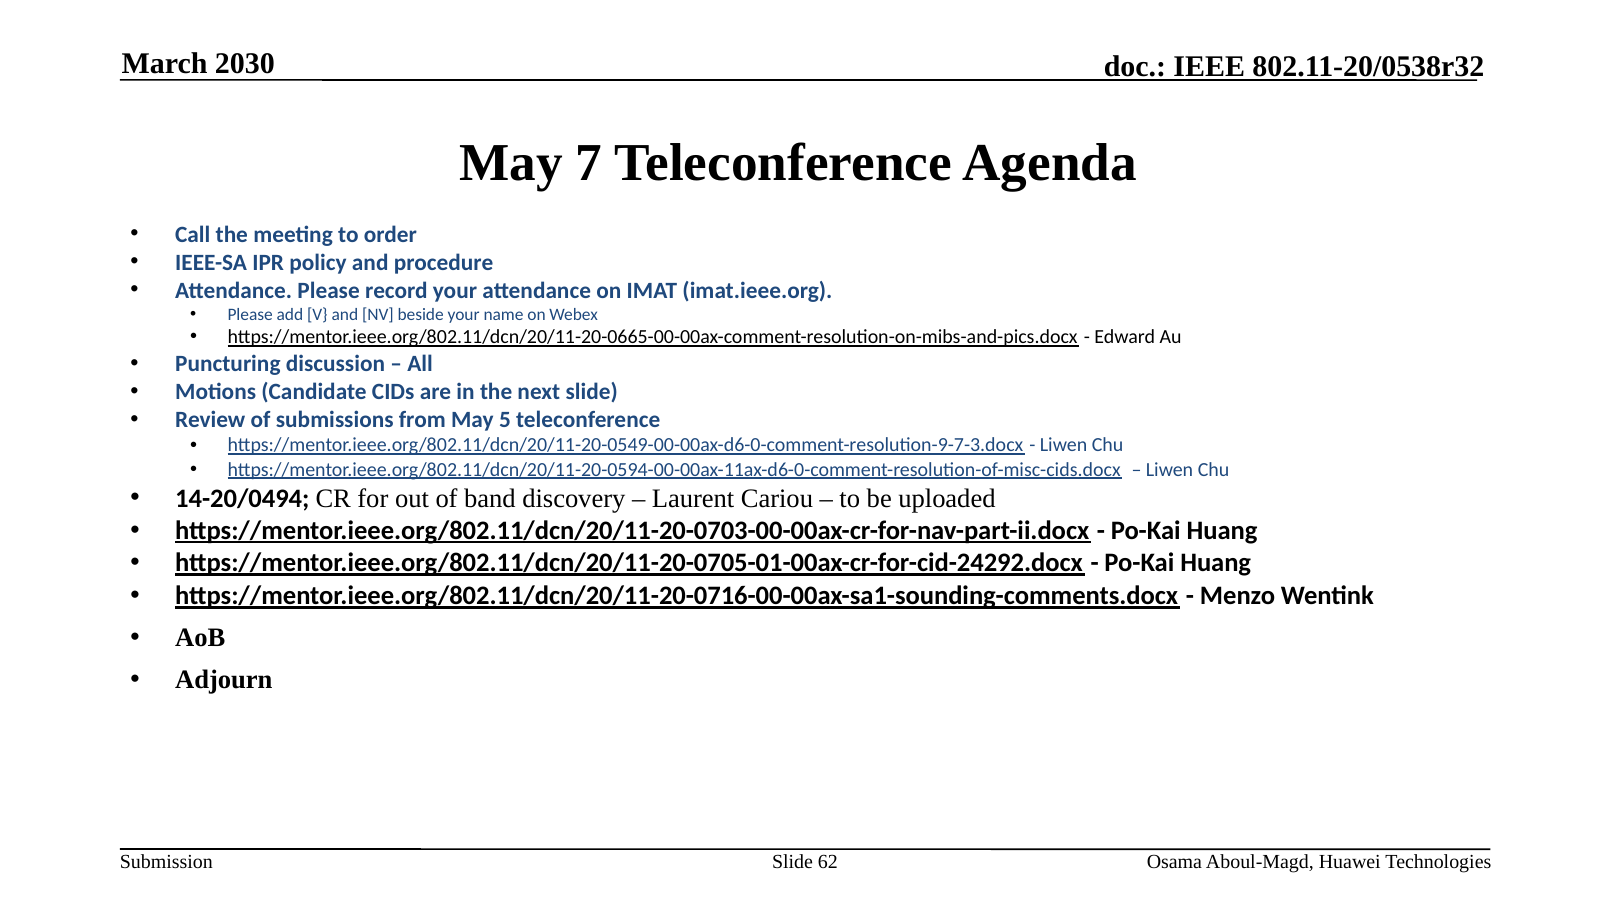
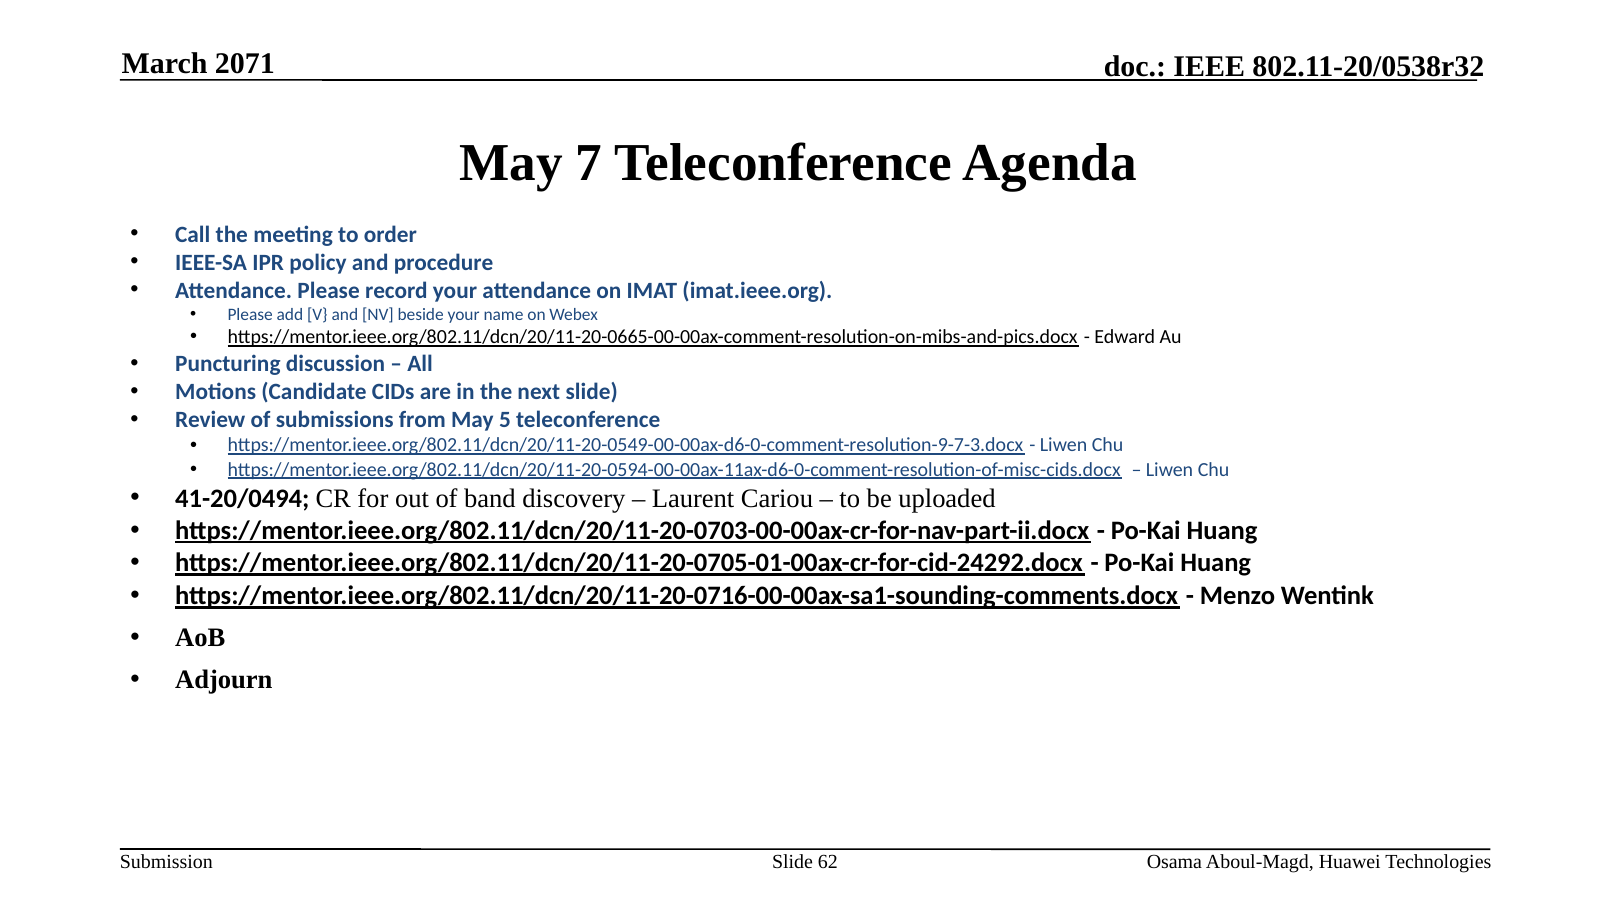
2030: 2030 -> 2071
14-20/0494: 14-20/0494 -> 41-20/0494
